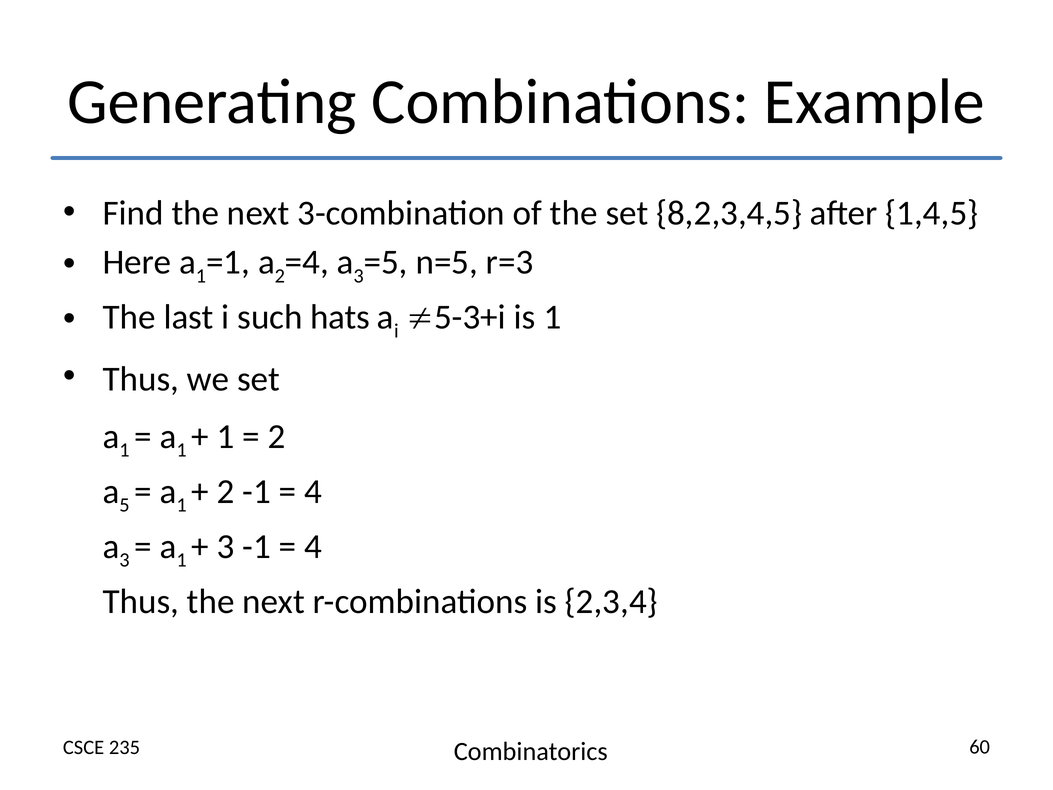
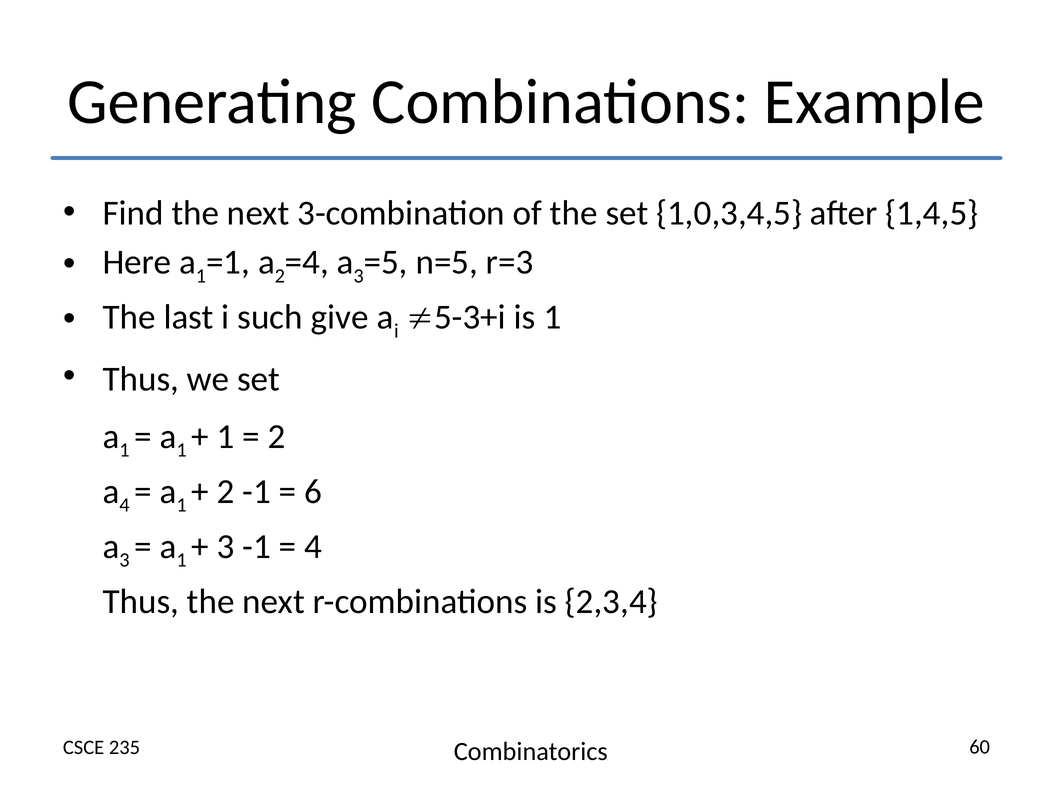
8,2,3,4,5: 8,2,3,4,5 -> 1,0,3,4,5
hats: hats -> give
5 at (124, 505): 5 -> 4
4 at (313, 491): 4 -> 6
